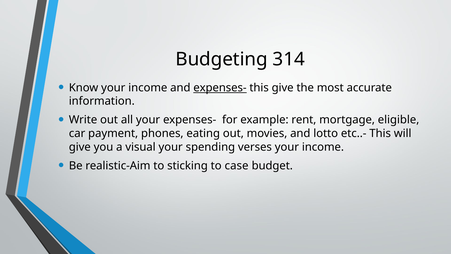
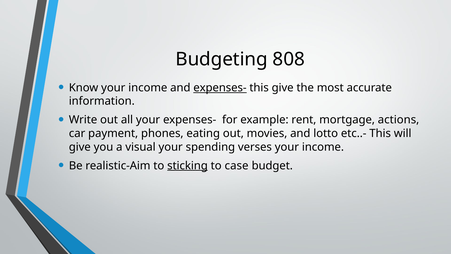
314: 314 -> 808
eligible: eligible -> actions
sticking underline: none -> present
